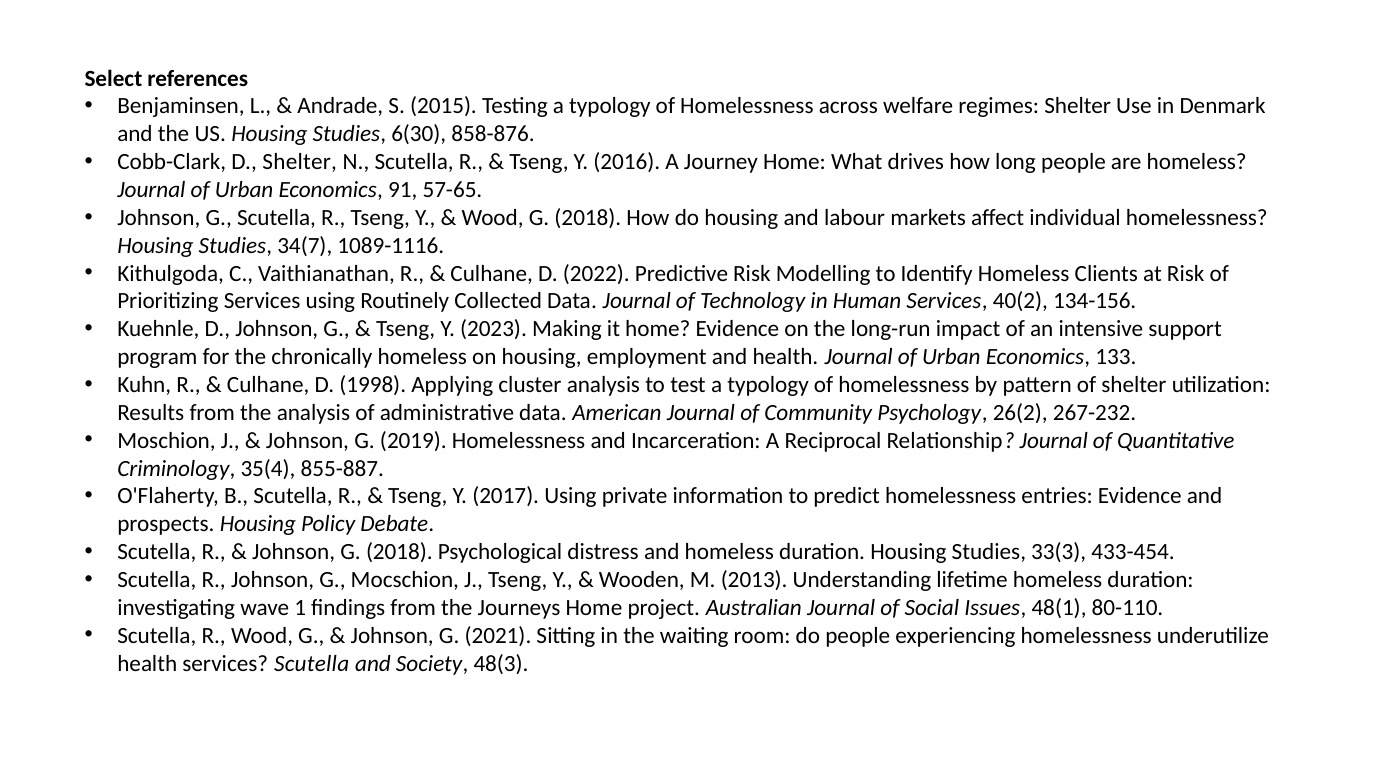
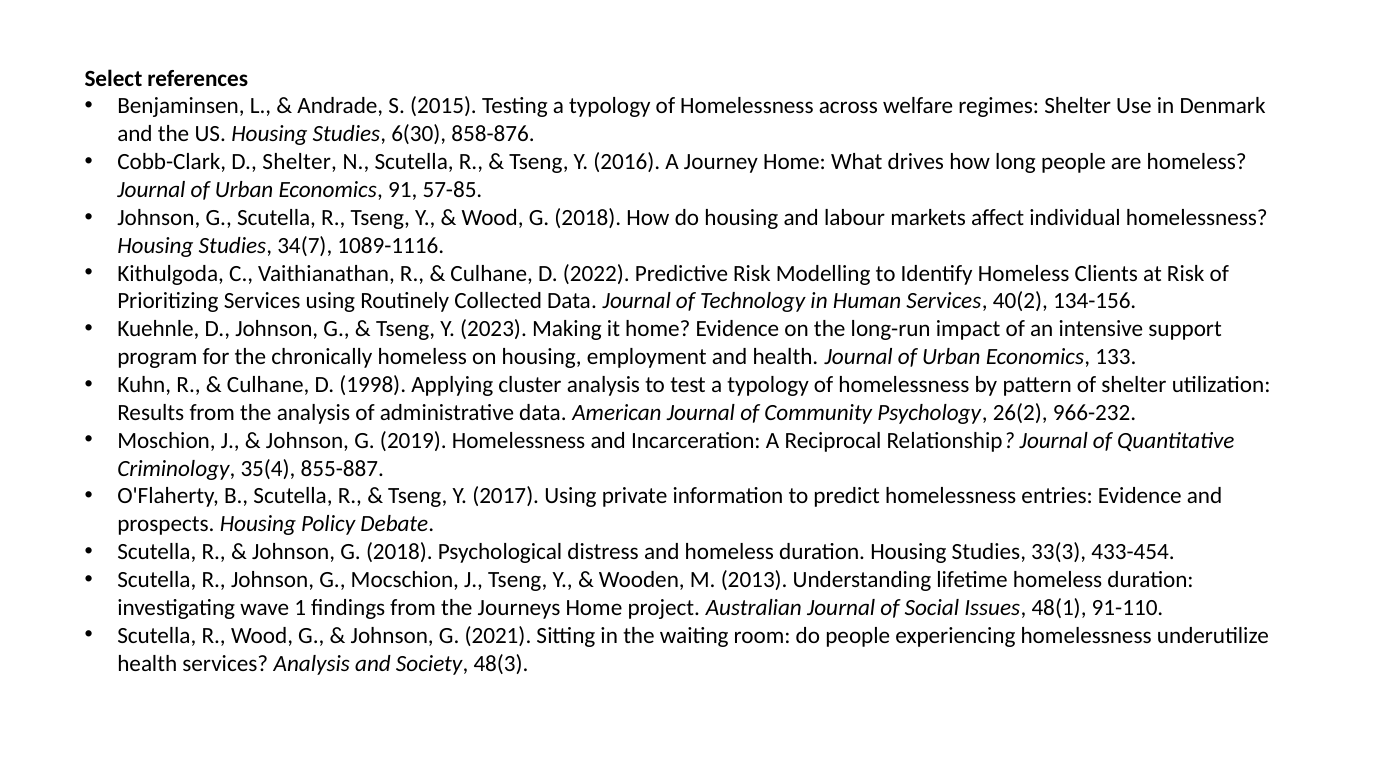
57-65: 57-65 -> 57-85
267-232: 267-232 -> 966-232
80-110: 80-110 -> 91-110
services Scutella: Scutella -> Analysis
